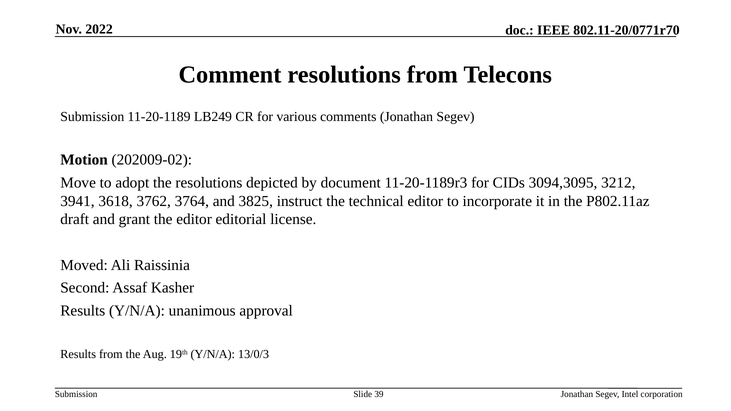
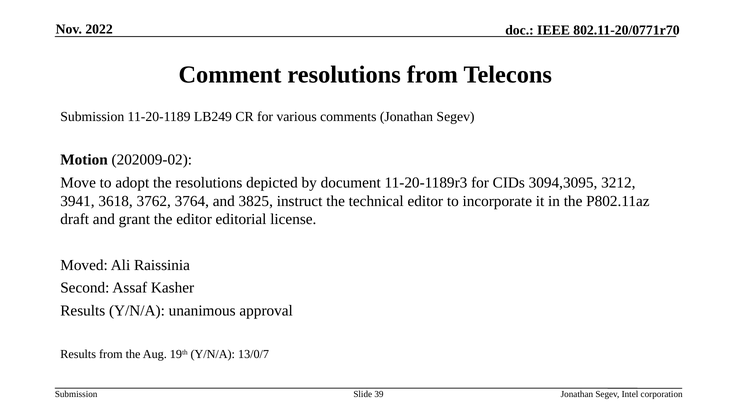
13/0/3: 13/0/3 -> 13/0/7
